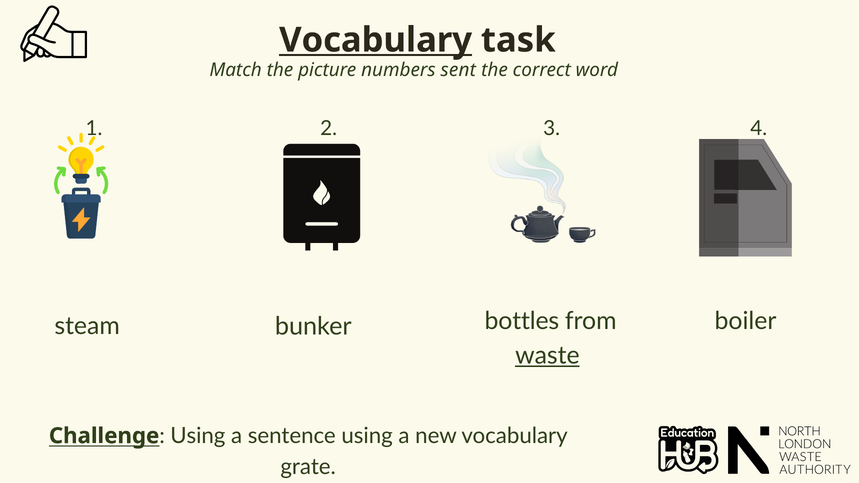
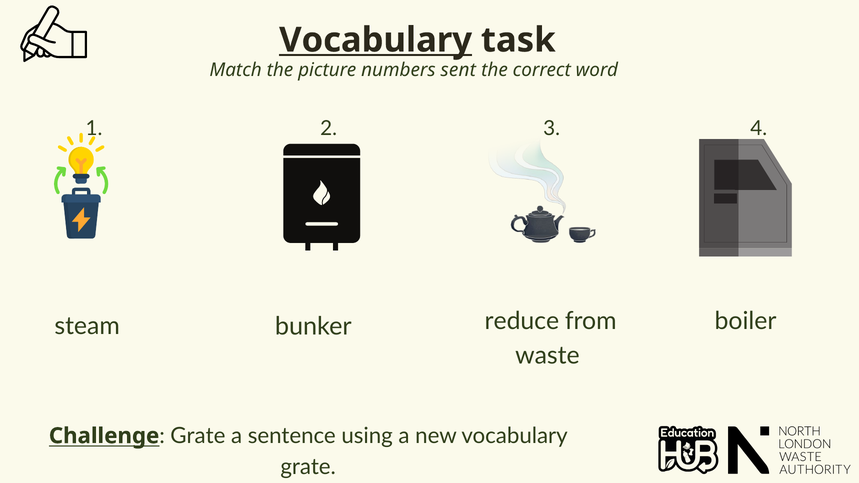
bottles: bottles -> reduce
waste underline: present -> none
Using at (198, 436): Using -> Grate
